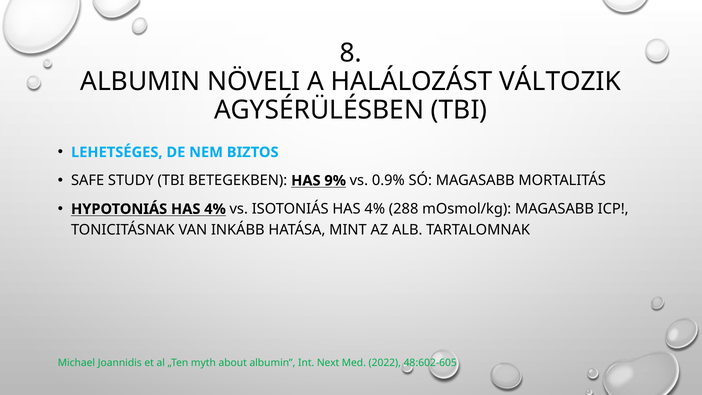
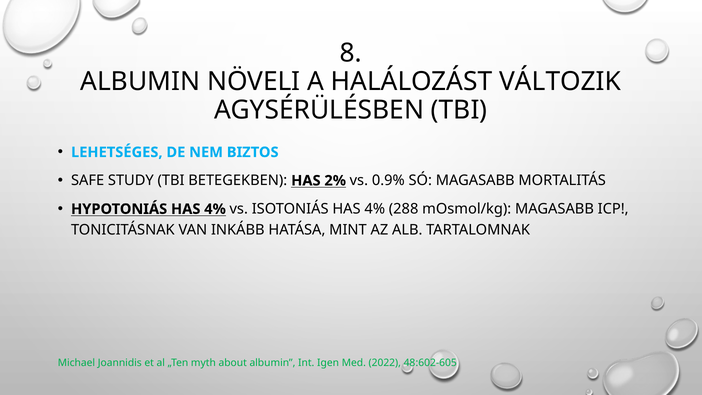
9%: 9% -> 2%
Next: Next -> Igen
